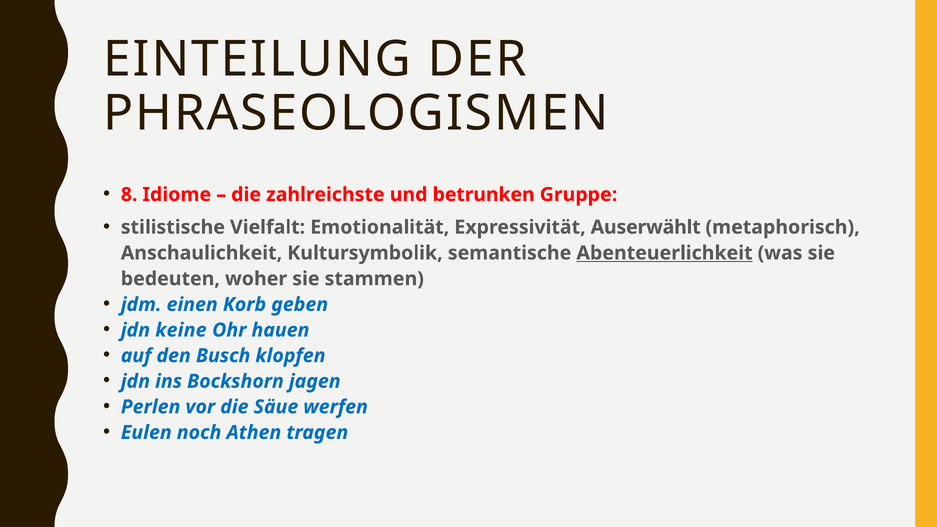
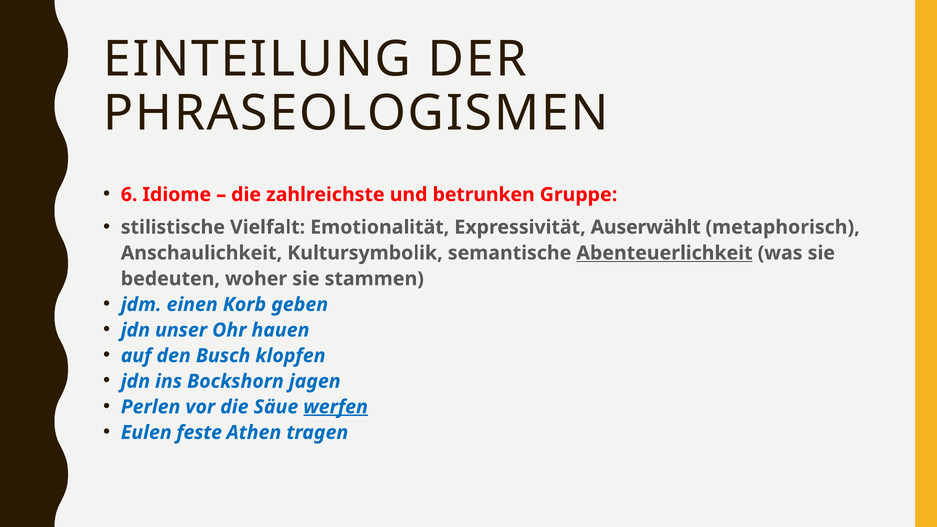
8: 8 -> 6
keine: keine -> unser
werfen underline: none -> present
noch: noch -> feste
